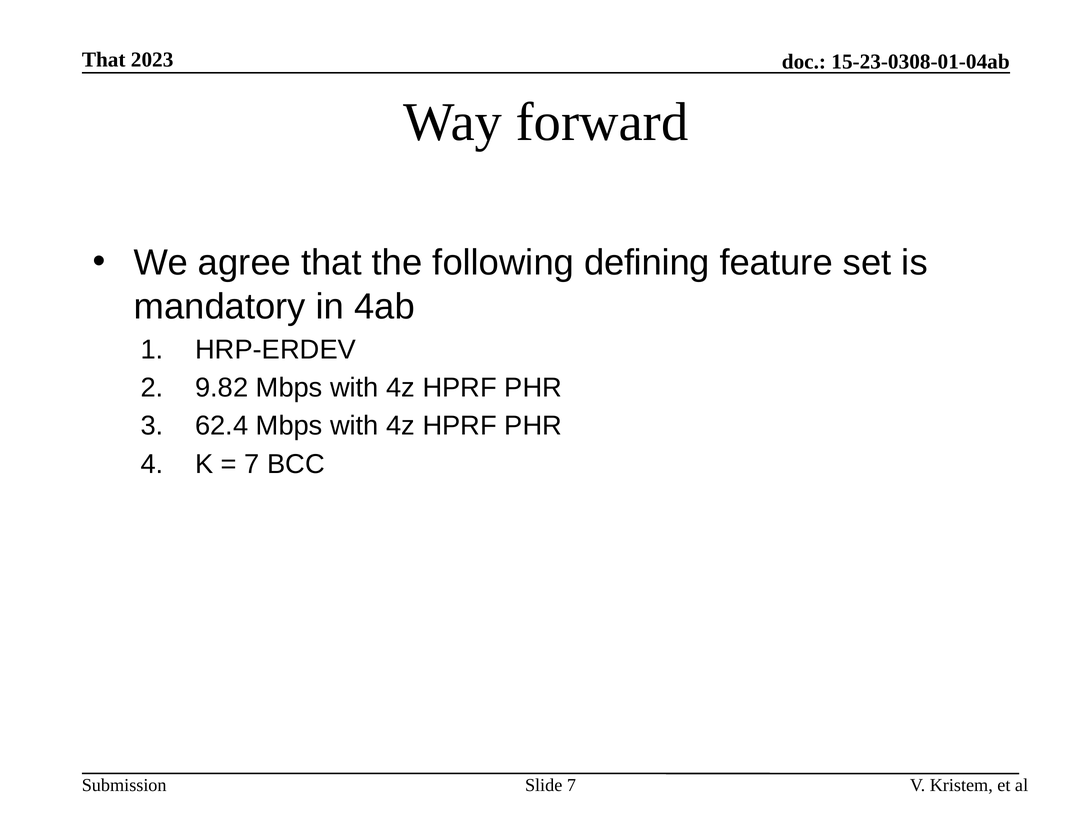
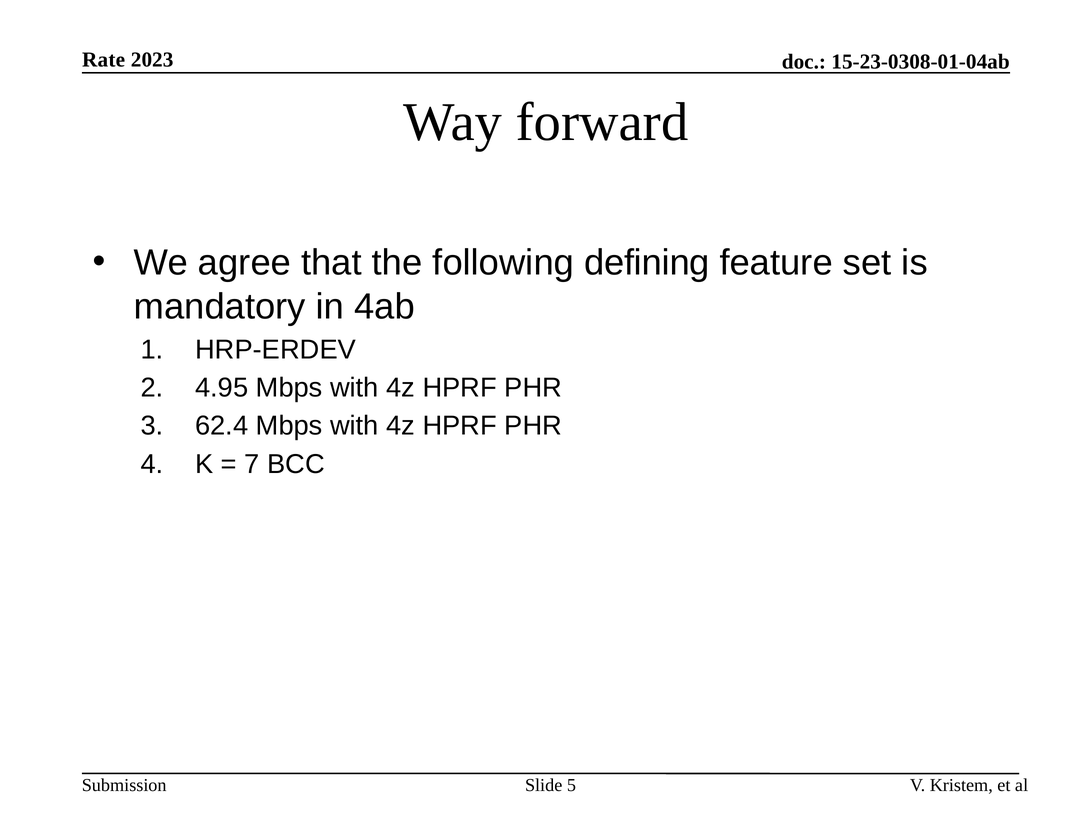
That at (104, 60): That -> Rate
9.82: 9.82 -> 4.95
Slide 7: 7 -> 5
